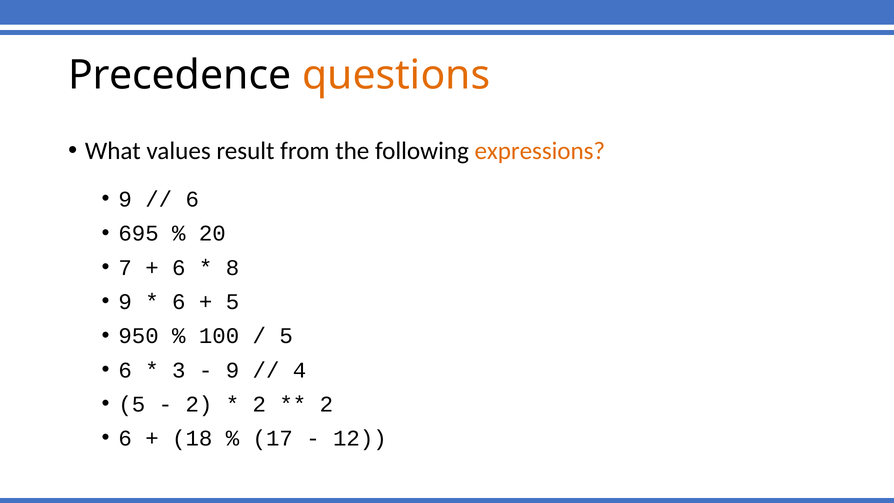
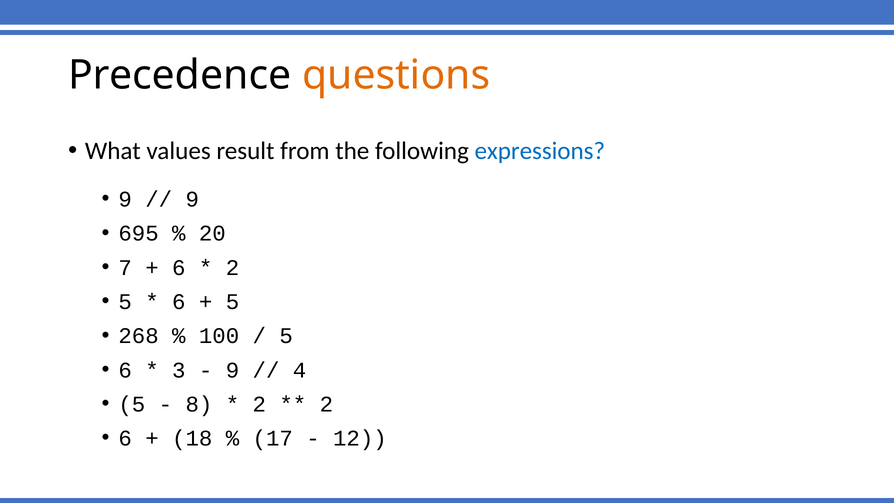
expressions colour: orange -> blue
6 at (192, 199): 6 -> 9
8 at (232, 268): 8 -> 2
9 at (125, 302): 9 -> 5
950: 950 -> 268
2 at (199, 404): 2 -> 8
